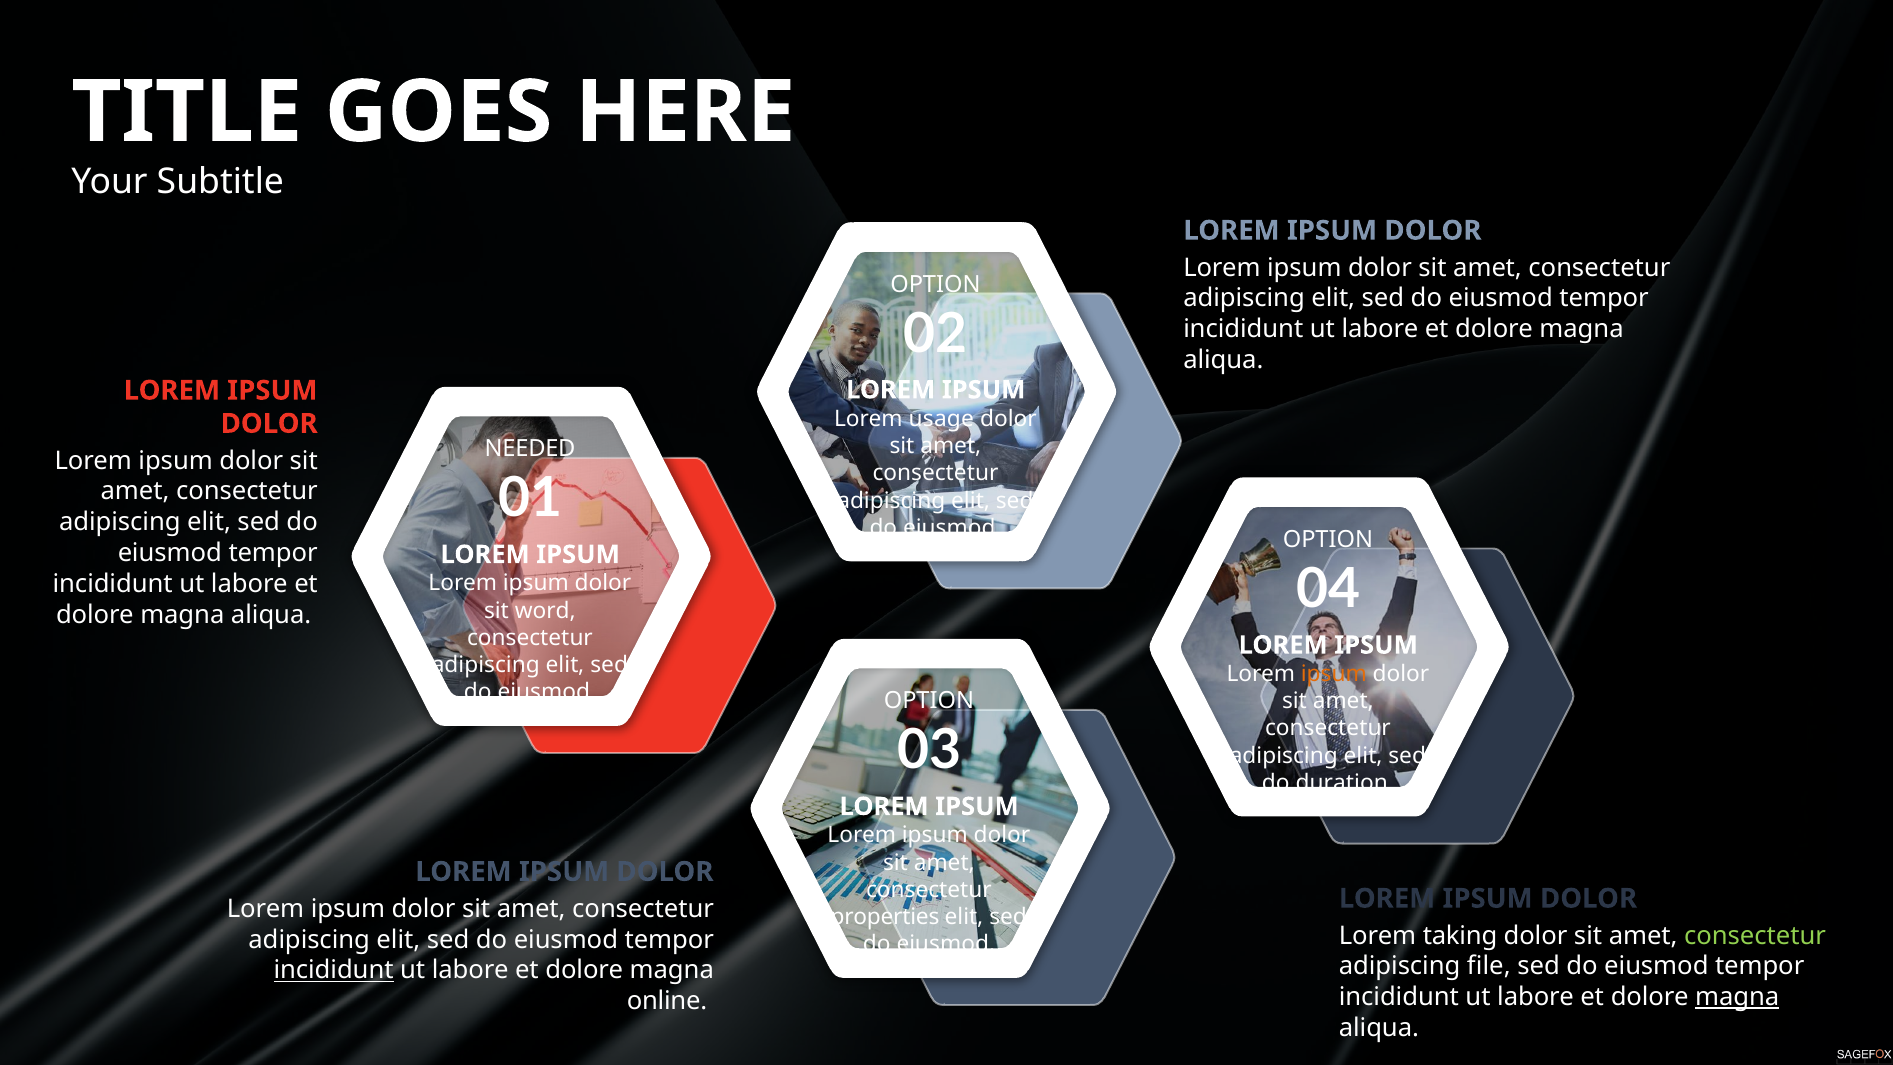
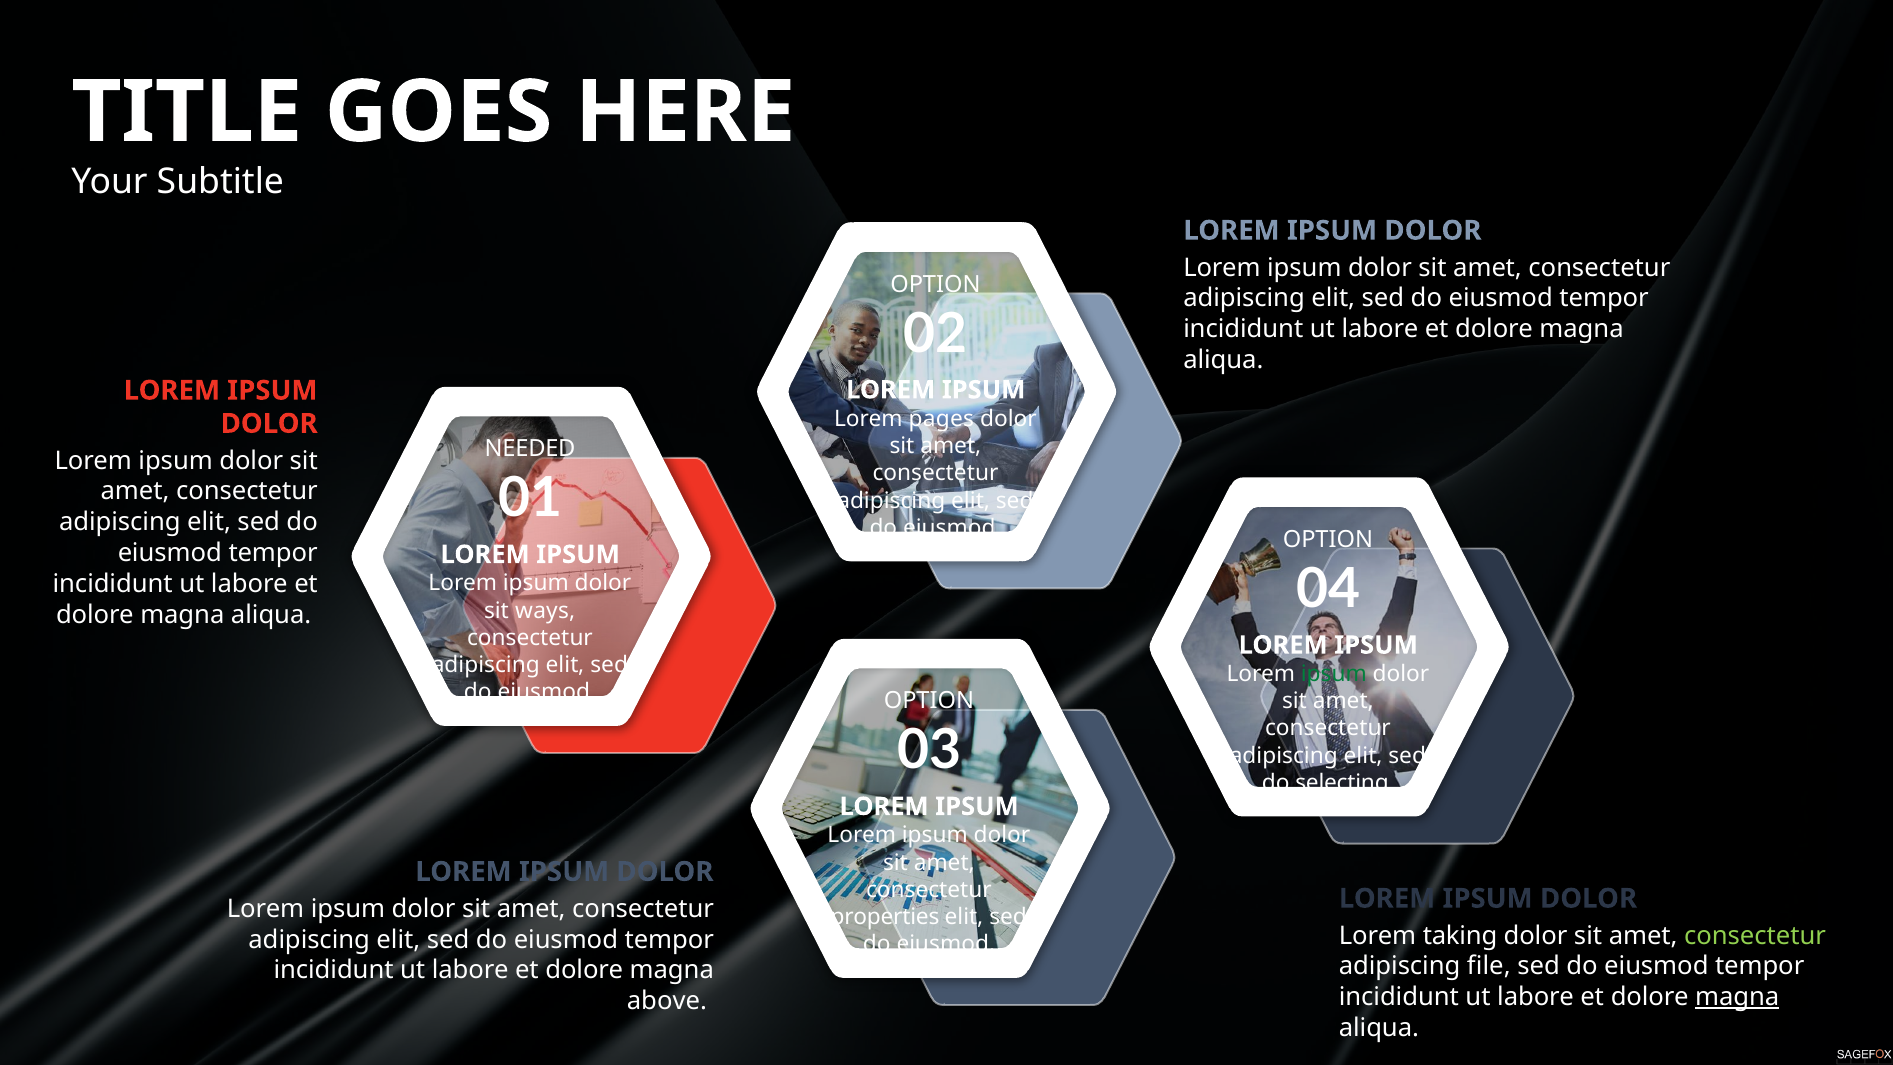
usage: usage -> pages
word: word -> ways
ipsum at (1334, 674) colour: orange -> green
duration: duration -> selecting
incididunt at (334, 970) underline: present -> none
online: online -> above
